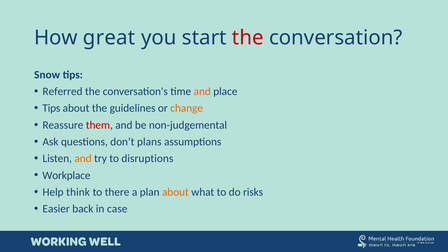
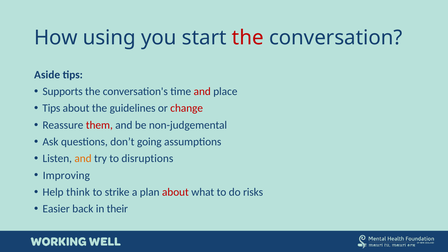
great: great -> using
Snow: Snow -> Aside
Referred: Referred -> Supports
and at (202, 92) colour: orange -> red
change colour: orange -> red
plans: plans -> going
Workplace: Workplace -> Improving
there: there -> strike
about at (175, 192) colour: orange -> red
case: case -> their
